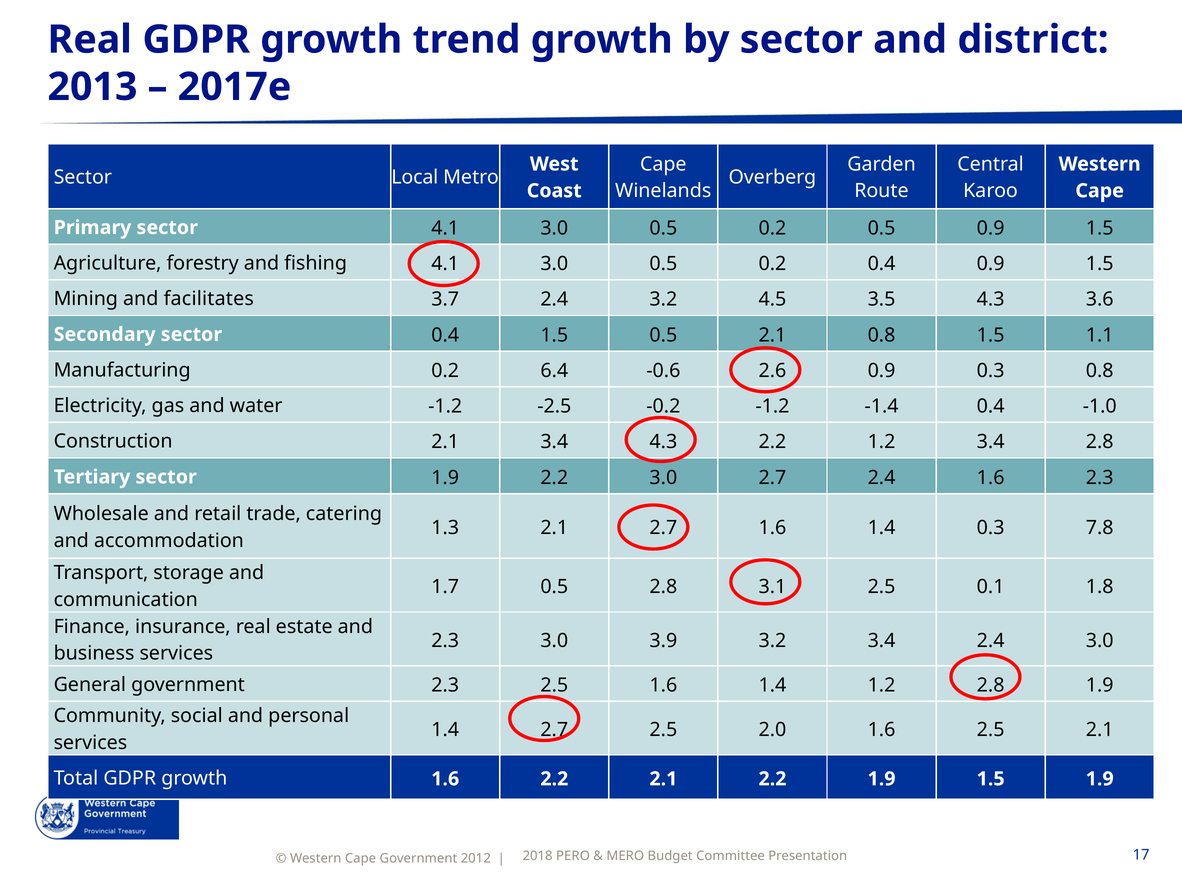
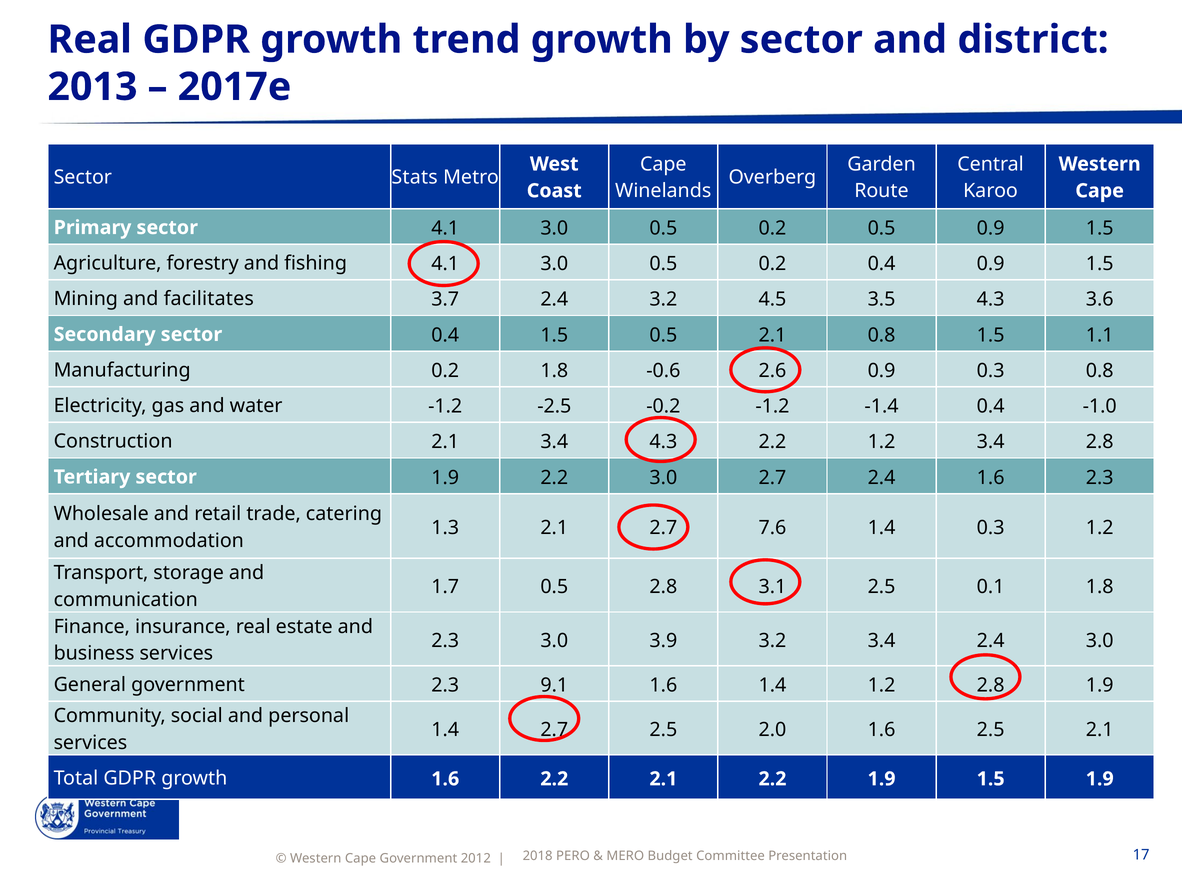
Local: Local -> Stats
0.2 6.4: 6.4 -> 1.8
2.7 1.6: 1.6 -> 7.6
0.3 7.8: 7.8 -> 1.2
2.3 2.5: 2.5 -> 9.1
